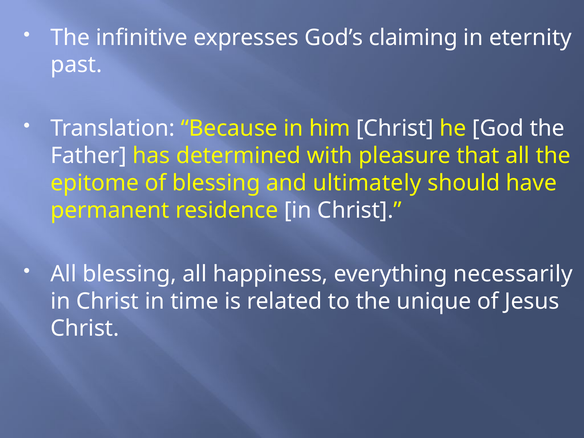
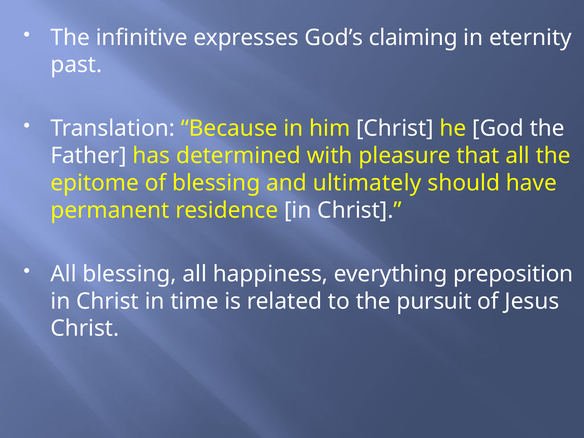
necessarily: necessarily -> preposition
unique: unique -> pursuit
